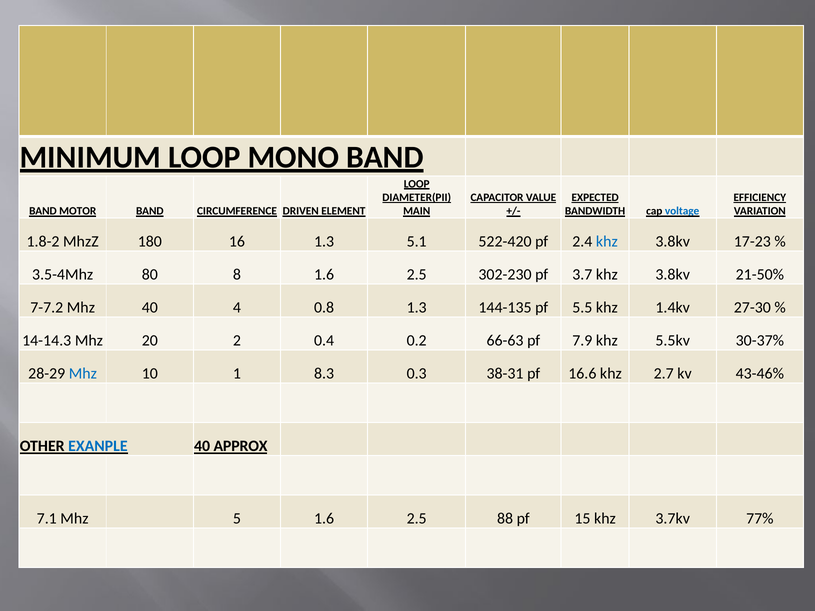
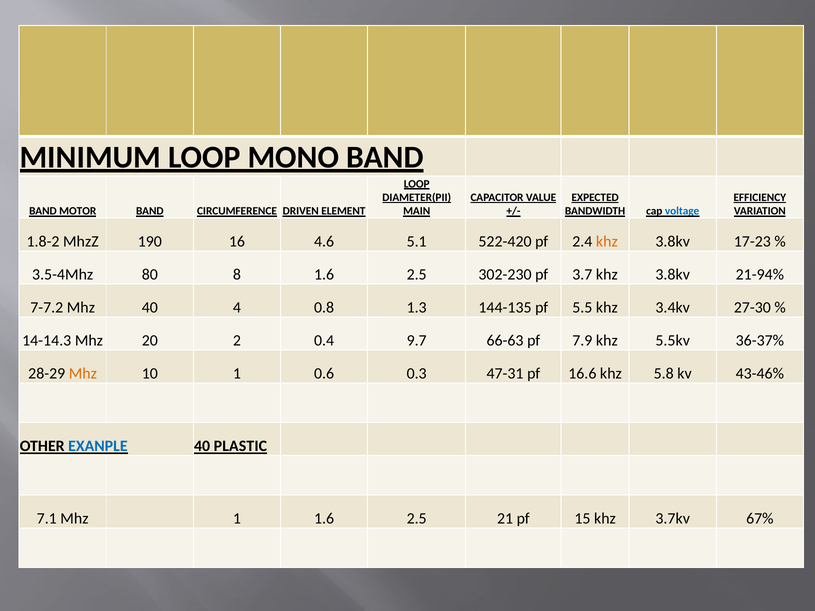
180: 180 -> 190
16 1.3: 1.3 -> 4.6
khz at (607, 242) colour: blue -> orange
21-50%: 21-50% -> 21-94%
1.4kv: 1.4kv -> 3.4kv
0.2: 0.2 -> 9.7
30-37%: 30-37% -> 36-37%
Mhz at (83, 374) colour: blue -> orange
8.3: 8.3 -> 0.6
38-31: 38-31 -> 47-31
2.7: 2.7 -> 5.8
APPROX: APPROX -> PLASTIC
Mhz 5: 5 -> 1
88: 88 -> 21
77%: 77% -> 67%
